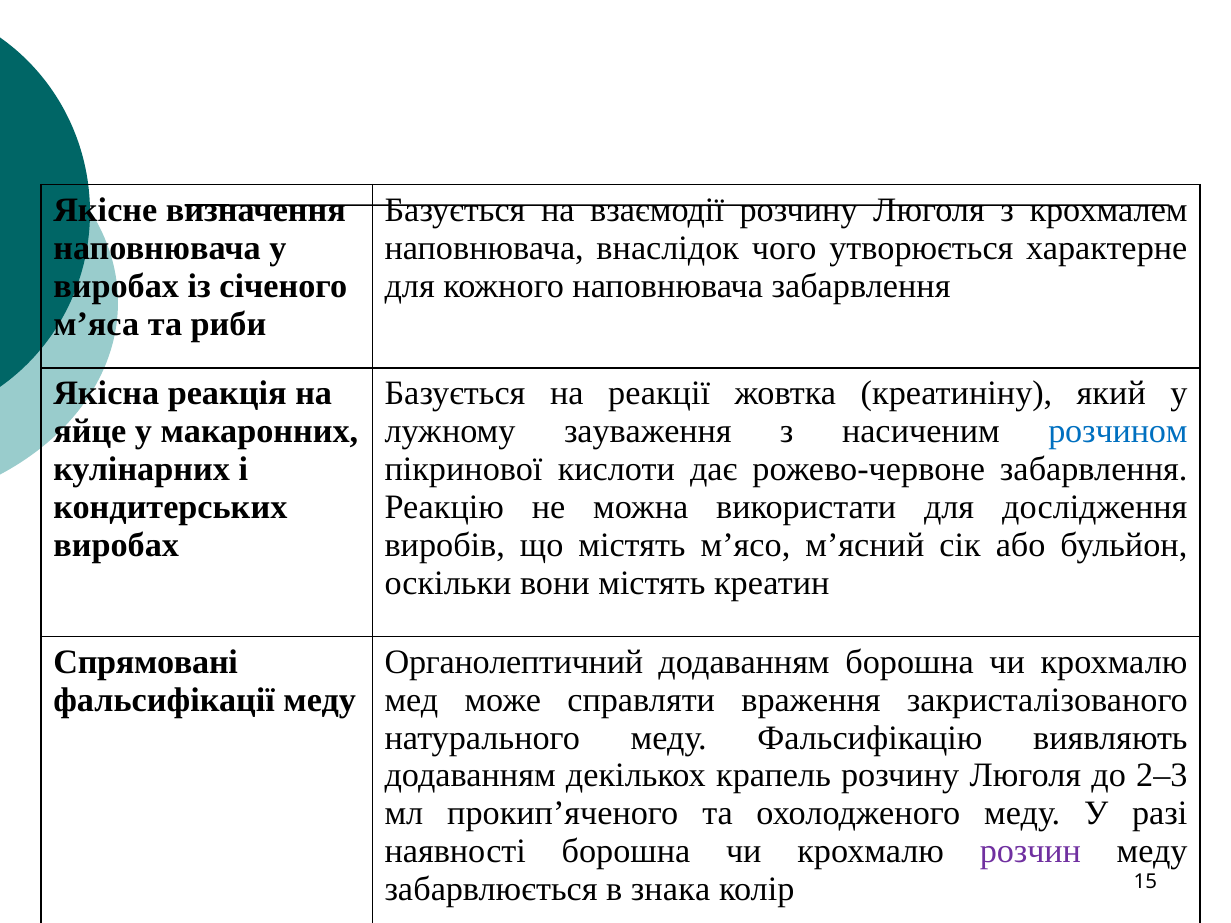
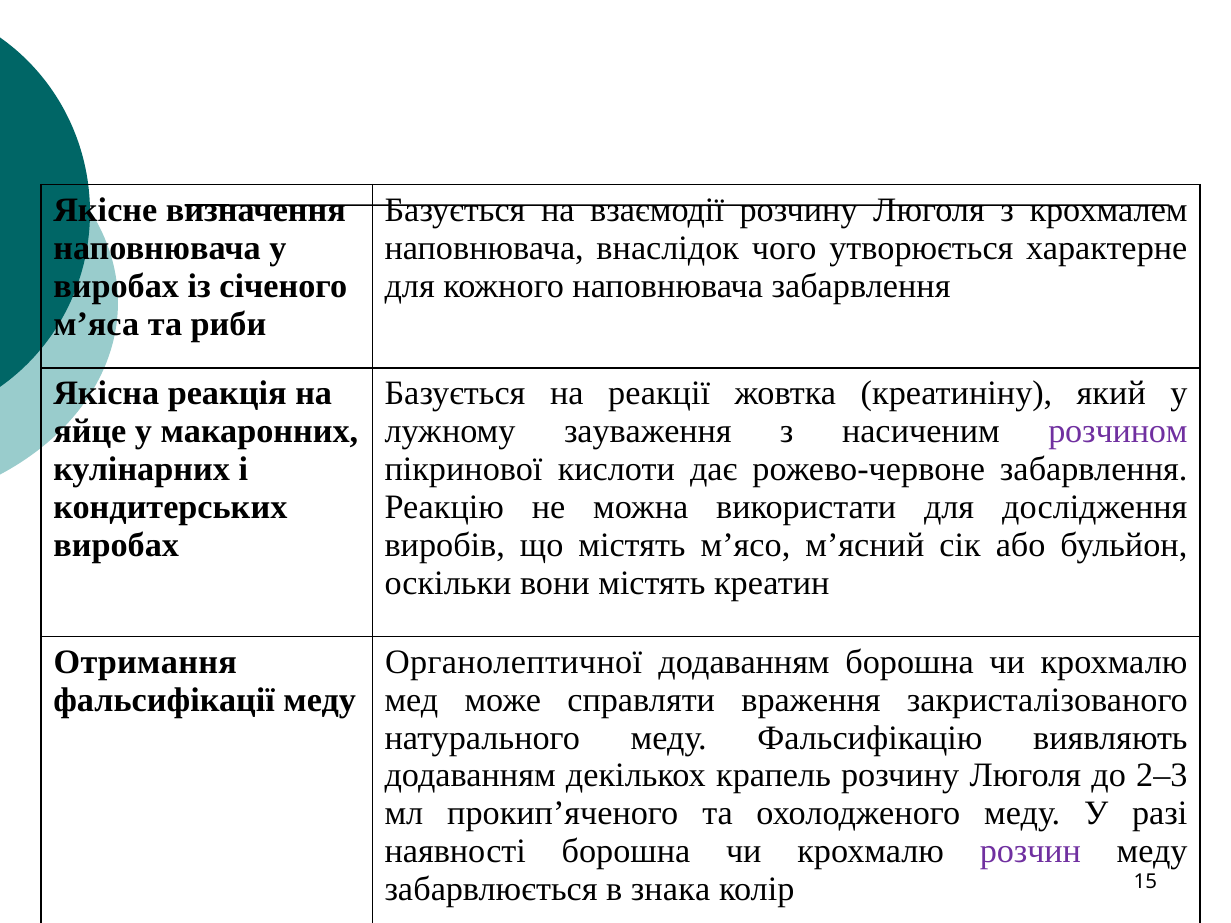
розчином colour: blue -> purple
Спрямовані: Спрямовані -> Отримання
Органолептичний: Органолептичний -> Органолептичної
